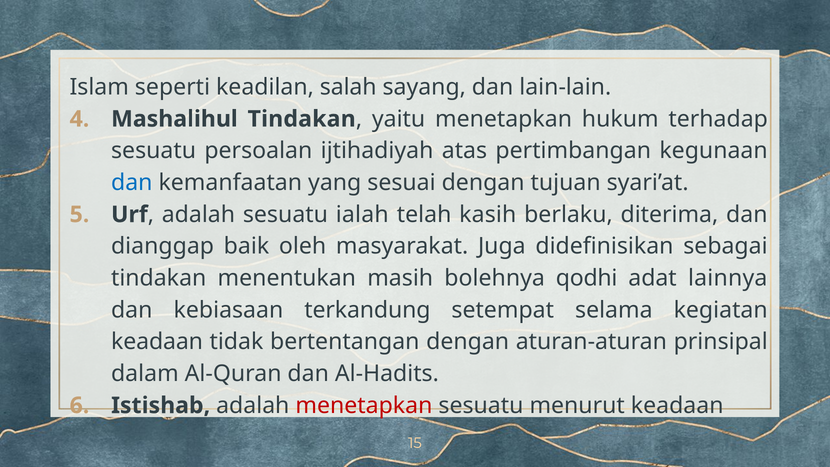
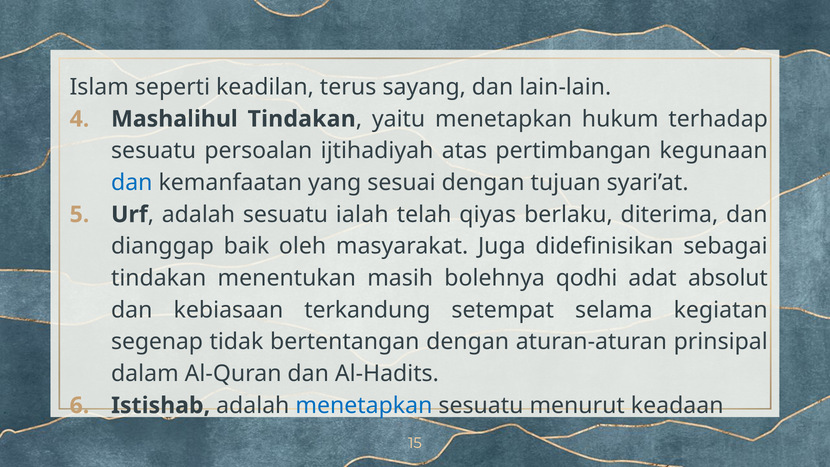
salah: salah -> terus
kasih: kasih -> qiyas
lainnya: lainnya -> absolut
keadaan at (157, 342): keadaan -> segenap
menetapkan at (364, 405) colour: red -> blue
